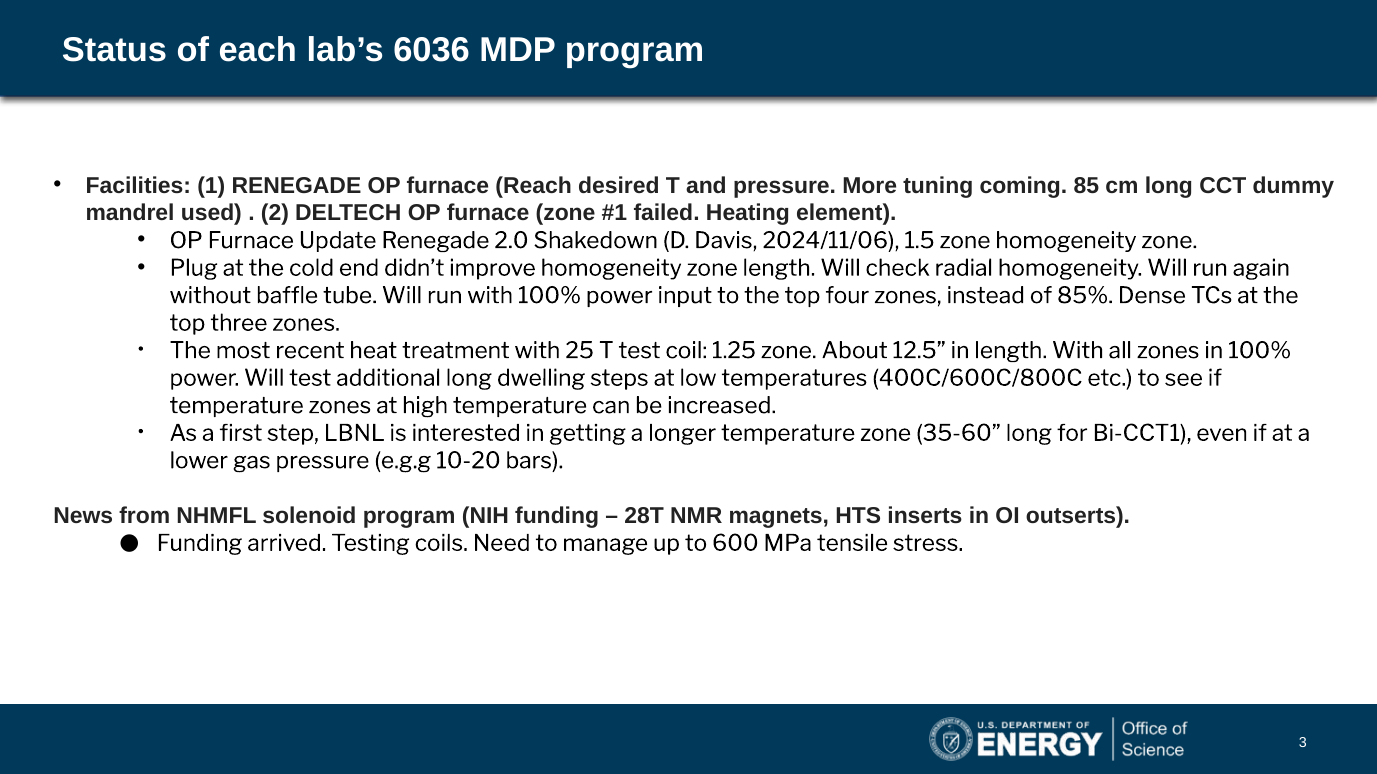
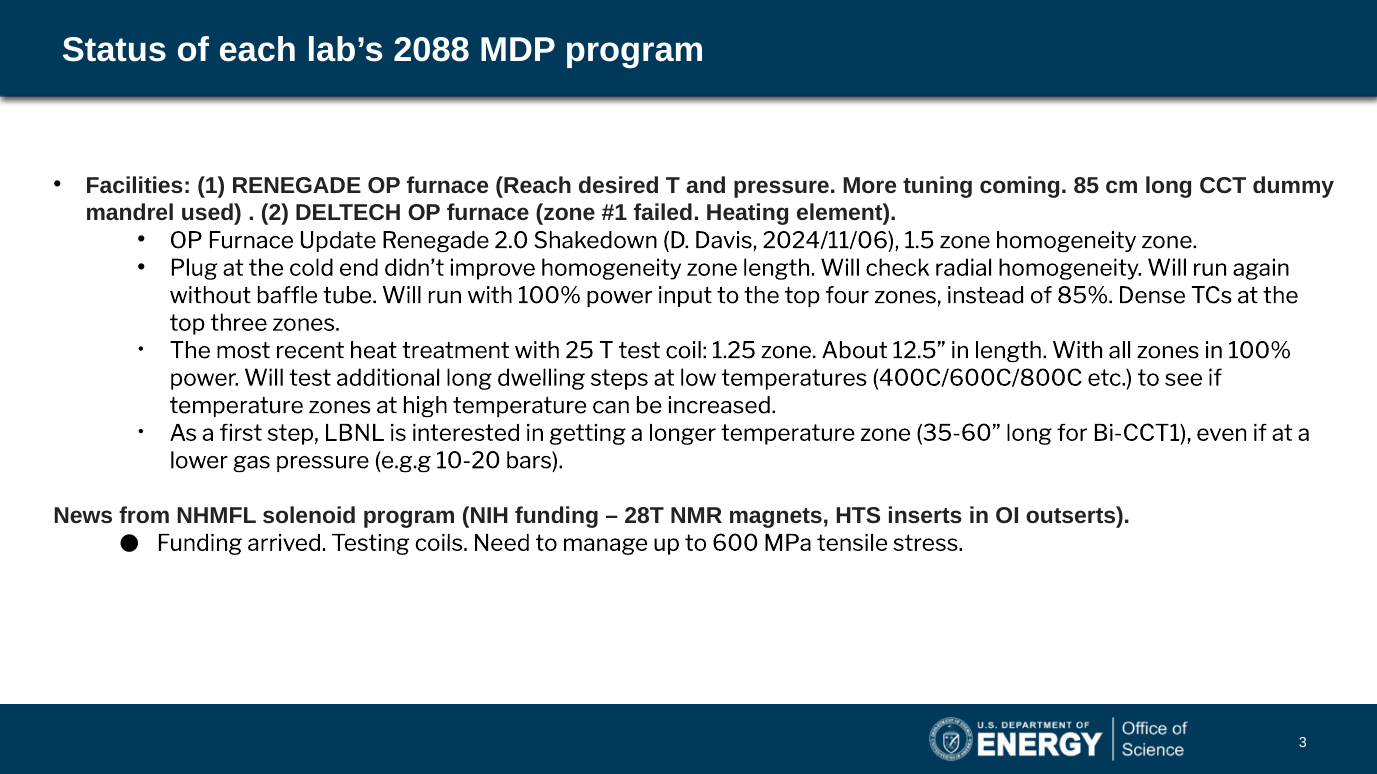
6036: 6036 -> 2088
